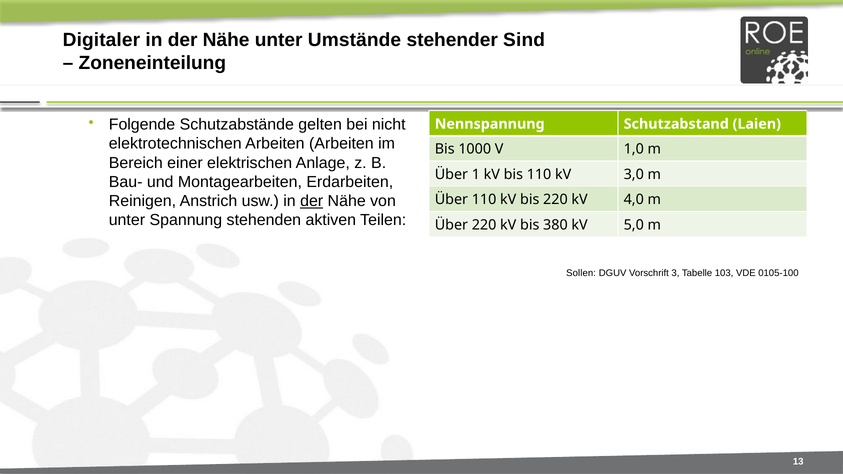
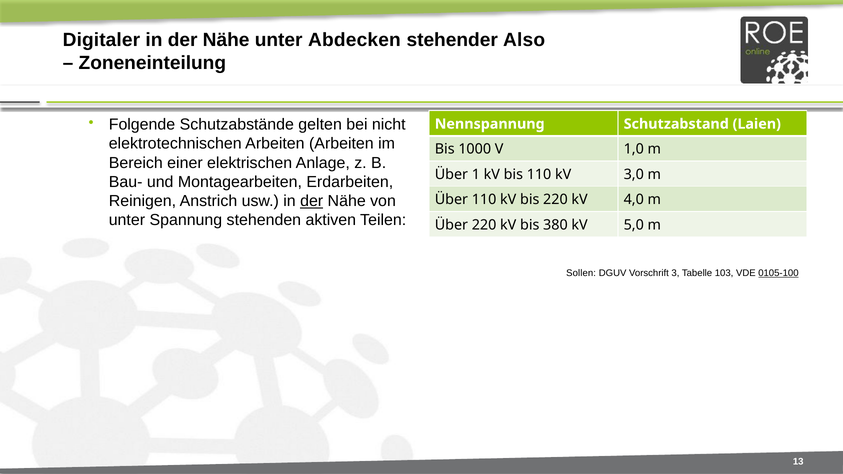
Umstände: Umstände -> Abdecken
Sind: Sind -> Also
0105-100 underline: none -> present
